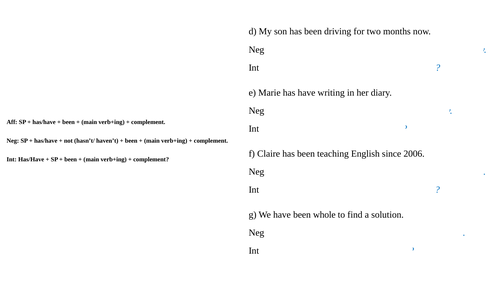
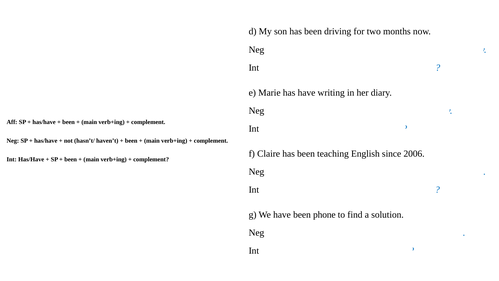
whole: whole -> phone
